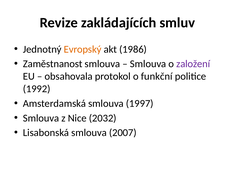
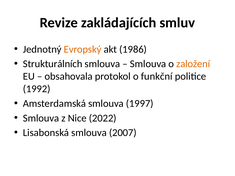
Zaměstnanost: Zaměstnanost -> Strukturálních
založení colour: purple -> orange
2032: 2032 -> 2022
